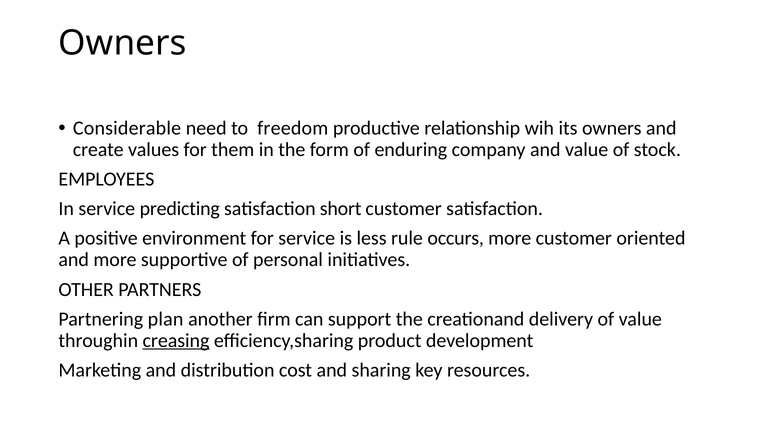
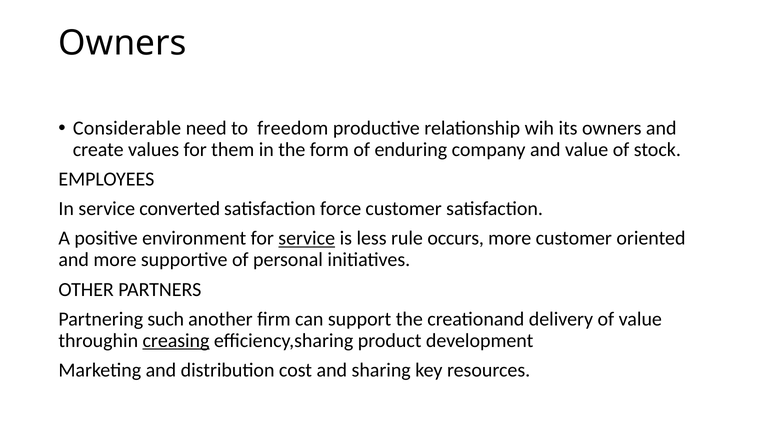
predicting: predicting -> converted
short: short -> force
service at (307, 239) underline: none -> present
plan: plan -> such
